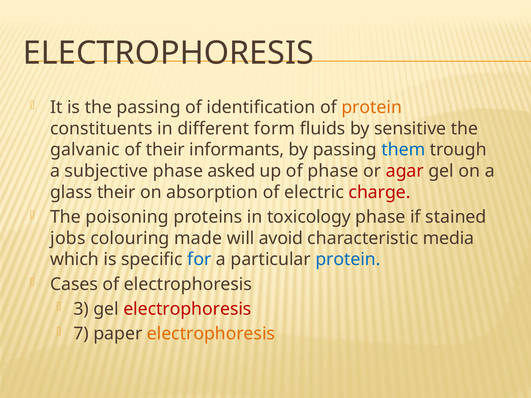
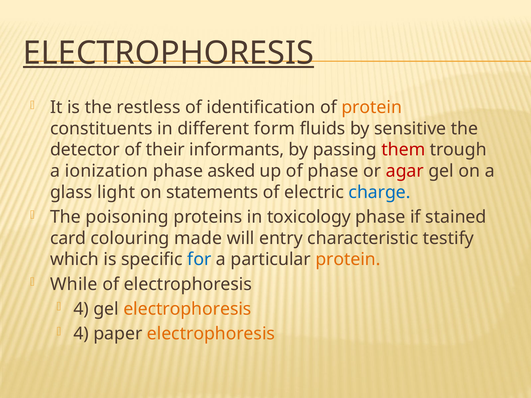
ELECTROPHORESIS at (168, 53) underline: none -> present
the passing: passing -> restless
galvanic: galvanic -> detector
them colour: blue -> red
subjective: subjective -> ionization
glass their: their -> light
absorption: absorption -> statements
charge colour: red -> blue
jobs: jobs -> card
avoid: avoid -> entry
media: media -> testify
protein at (348, 260) colour: blue -> orange
Cases: Cases -> While
3 at (81, 309): 3 -> 4
electrophoresis at (187, 309) colour: red -> orange
7 at (81, 334): 7 -> 4
